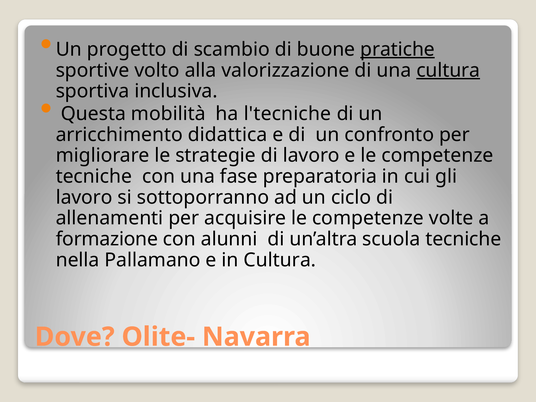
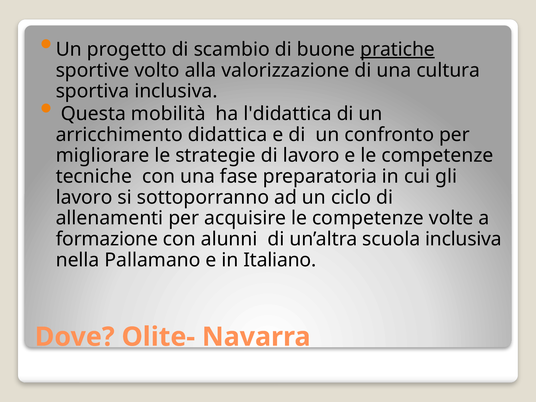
cultura at (448, 70) underline: present -> none
l'tecniche: l'tecniche -> l'didattica
scuola tecniche: tecniche -> inclusiva
in Cultura: Cultura -> Italiano
